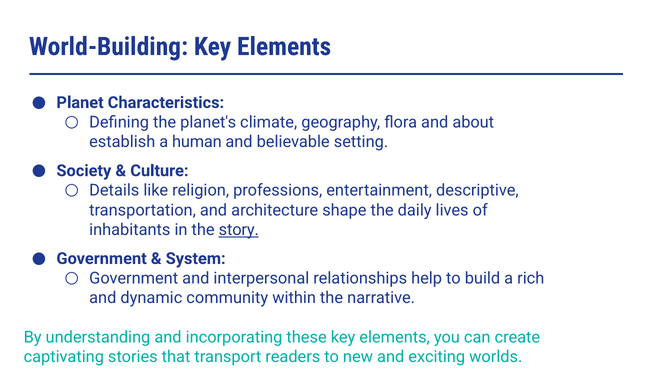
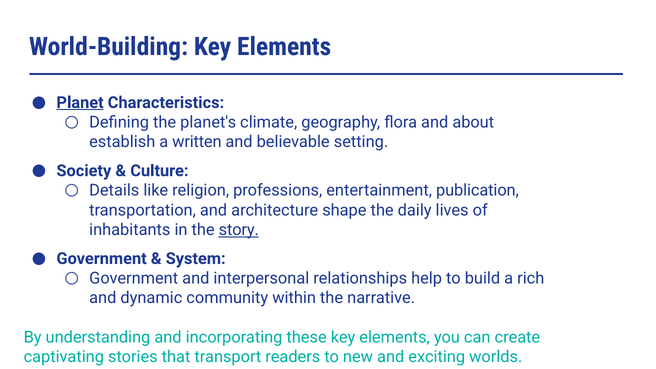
Planet underline: none -> present
human: human -> written
descriptive: descriptive -> publication
